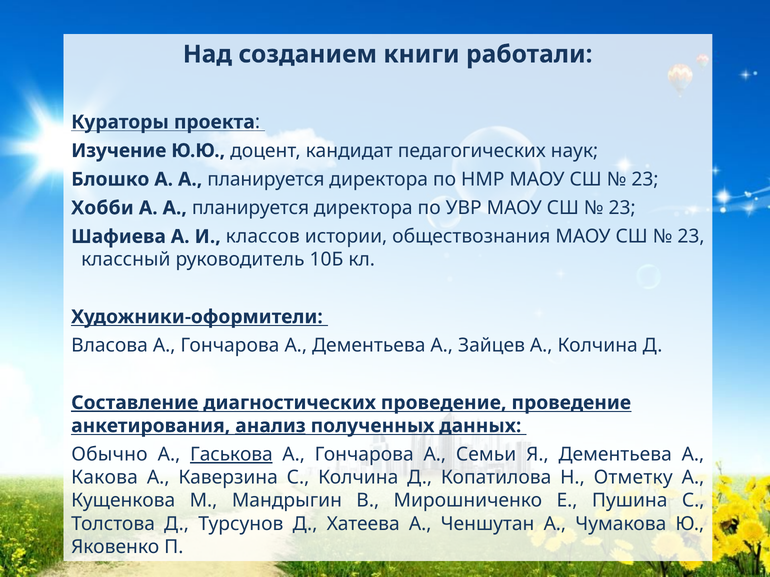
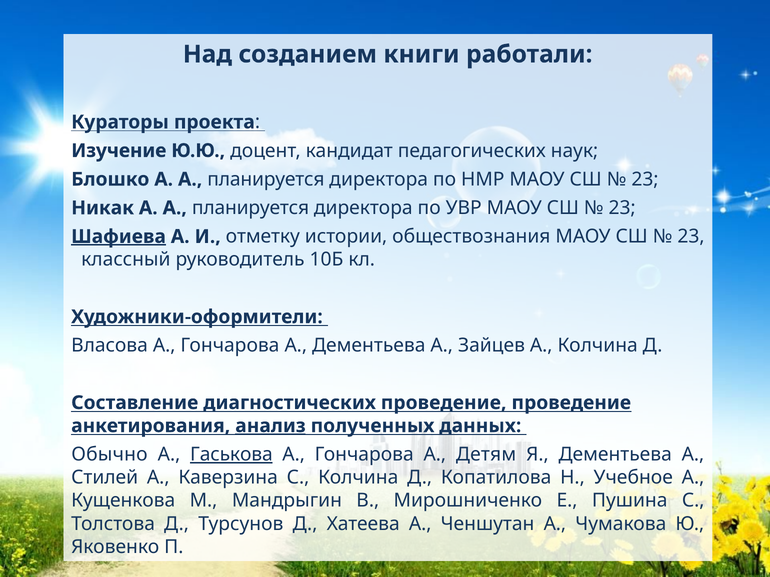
Хобби: Хобби -> Никак
Шафиева underline: none -> present
классов: классов -> отметку
Составление underline: present -> none
Семьи: Семьи -> Детям
Какова: Какова -> Стилей
Отметку: Отметку -> Учебное
